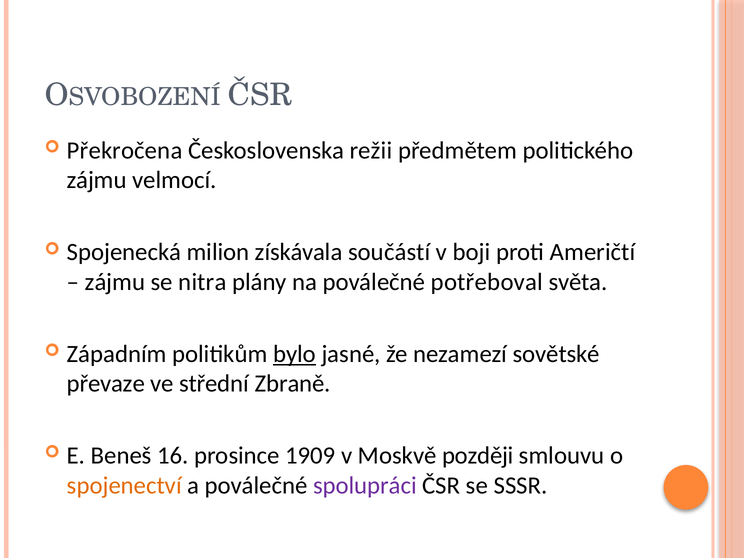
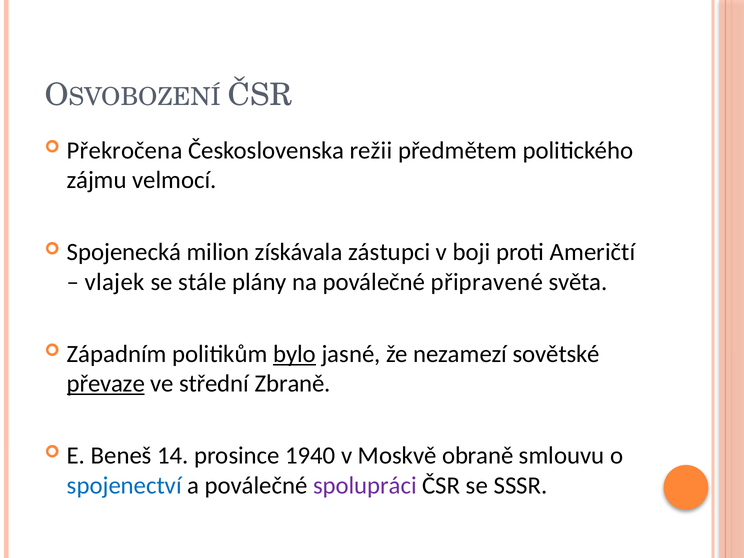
součástí: součástí -> zástupci
zájmu at (115, 282): zájmu -> vlajek
nitra: nitra -> stále
potřeboval: potřeboval -> připravené
převaze underline: none -> present
16: 16 -> 14
1909: 1909 -> 1940
později: později -> obraně
spojenectví colour: orange -> blue
